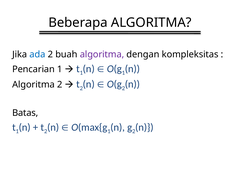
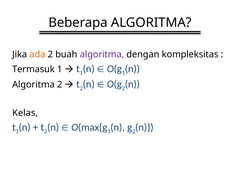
ada colour: blue -> orange
Pencarian: Pencarian -> Termasuk
Batas: Batas -> Kelas
